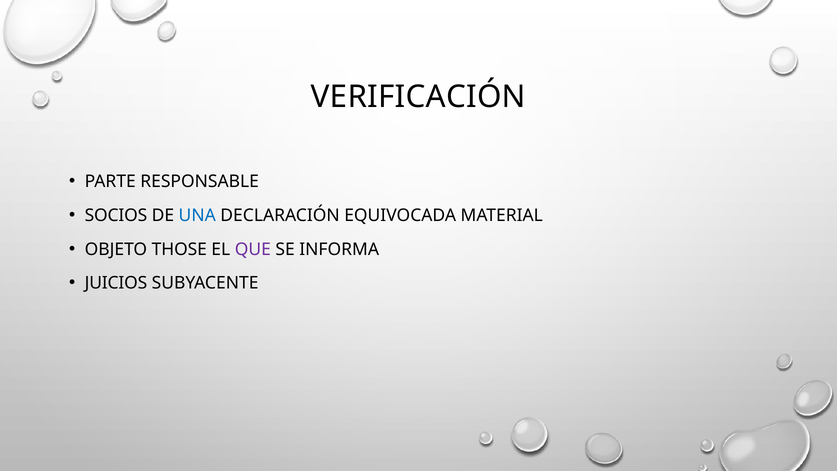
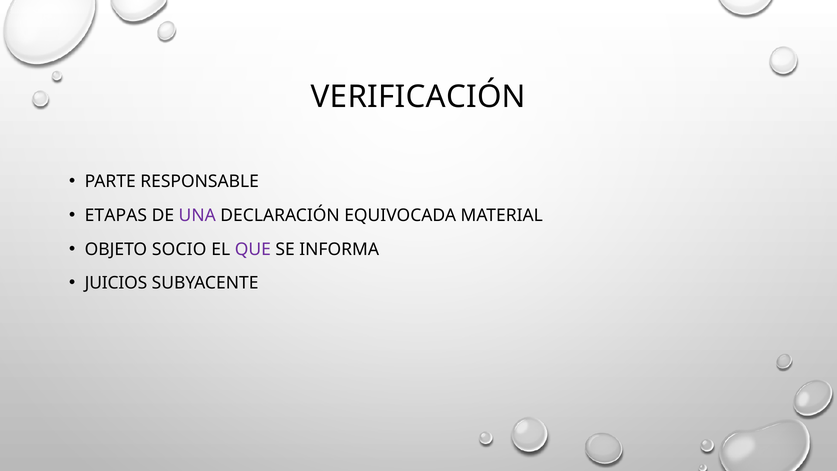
SOCIOS: SOCIOS -> ETAPAS
UNA colour: blue -> purple
THOSE: THOSE -> SOCIO
